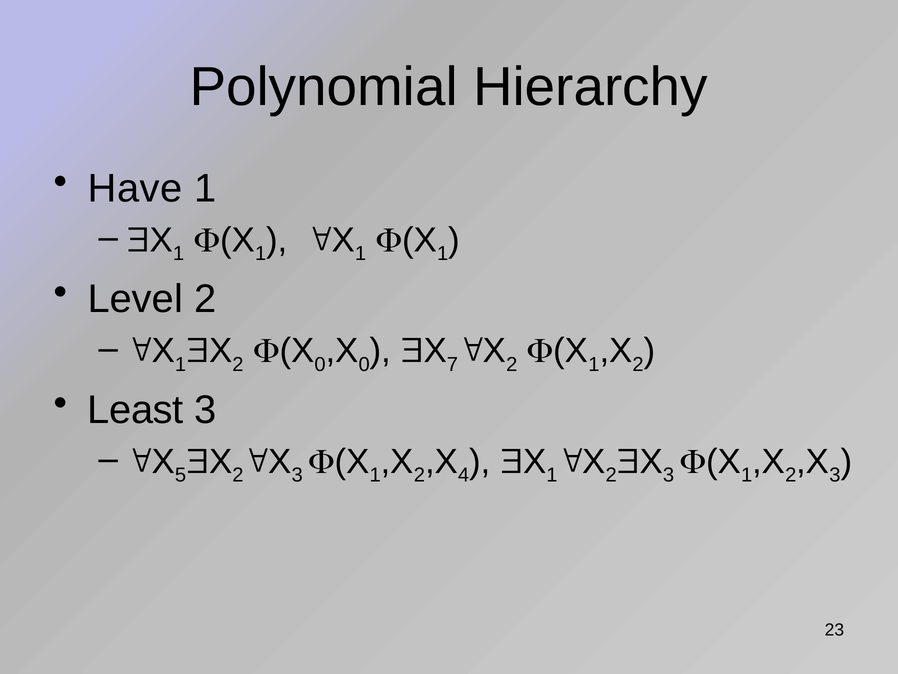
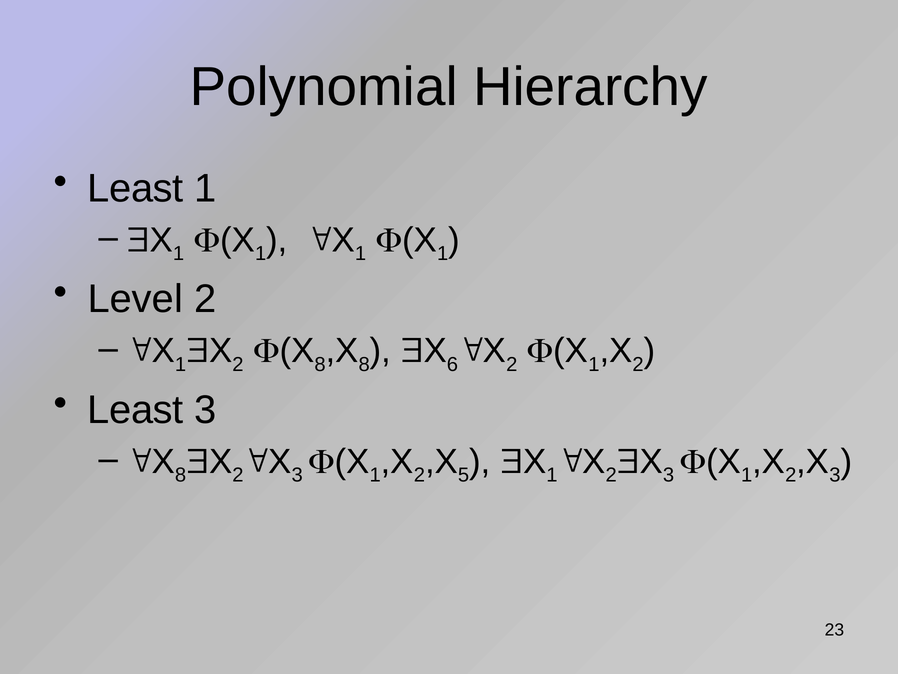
Have at (135, 188): Have -> Least
0 at (320, 364): 0 -> 8
0 at (364, 364): 0 -> 8
7: 7 -> 6
5 at (181, 475): 5 -> 8
4: 4 -> 5
